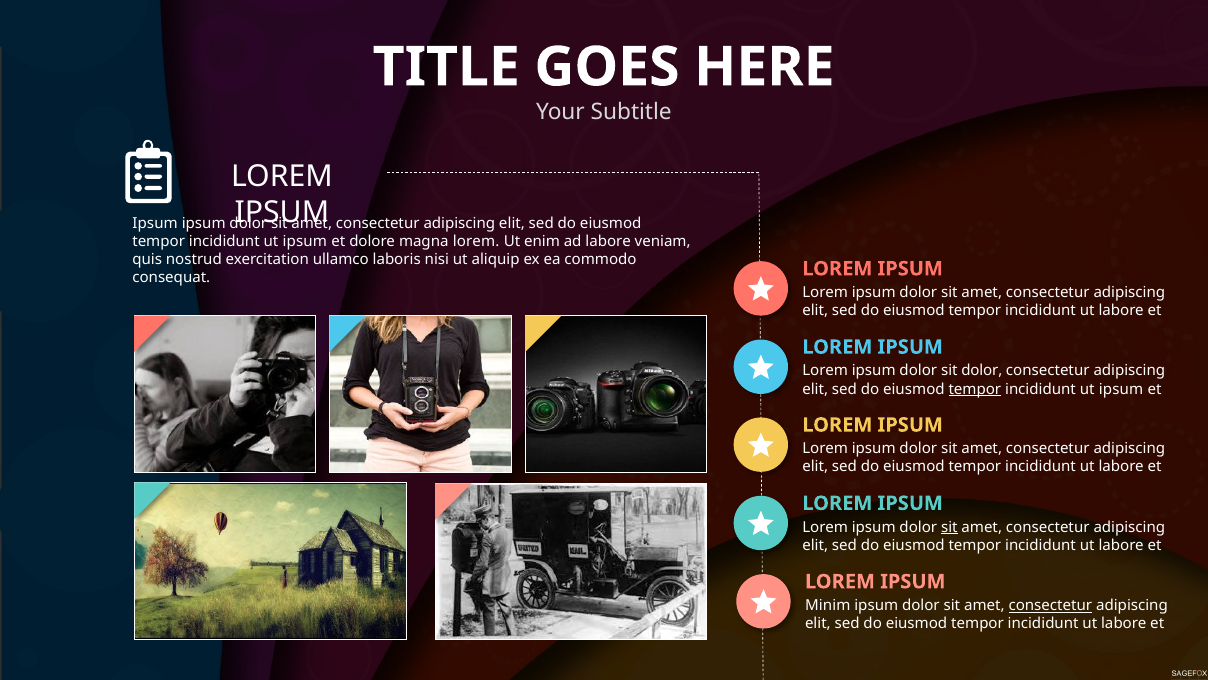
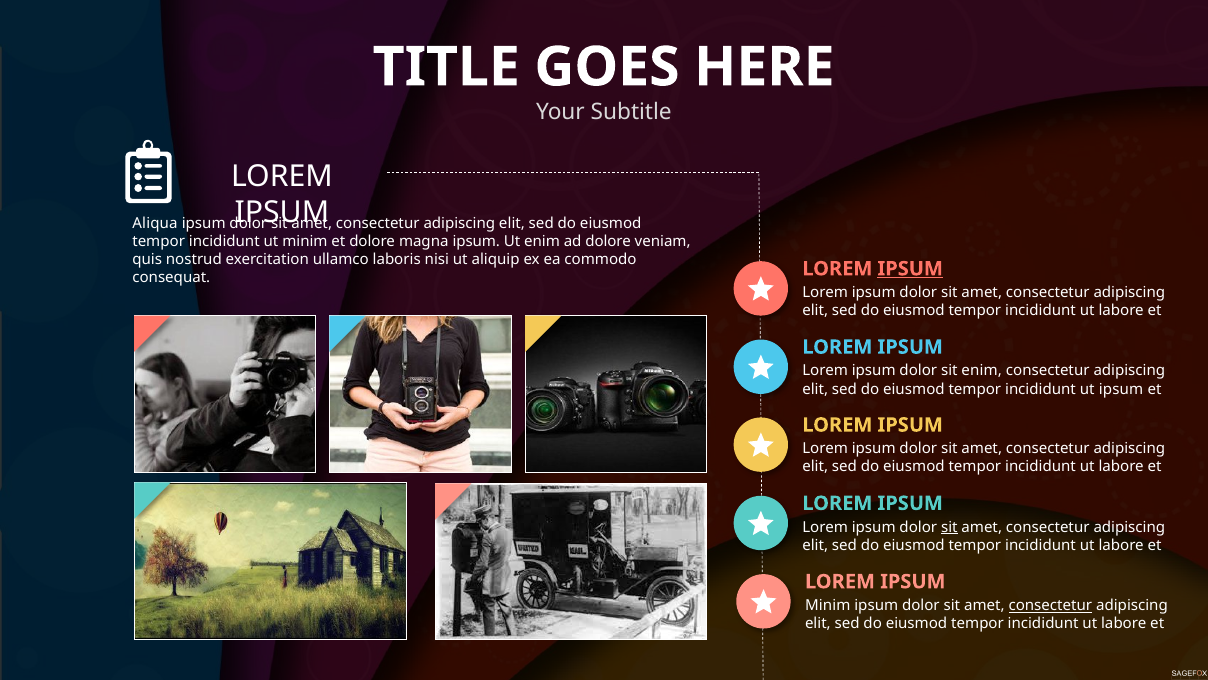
Ipsum at (155, 223): Ipsum -> Aliqua
ipsum at (305, 241): ipsum -> minim
magna lorem: lorem -> ipsum
ad labore: labore -> dolore
IPSUM at (910, 269) underline: none -> present
sit dolor: dolor -> enim
tempor at (975, 389) underline: present -> none
